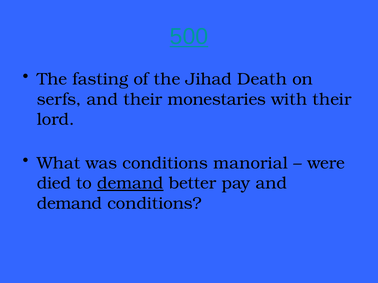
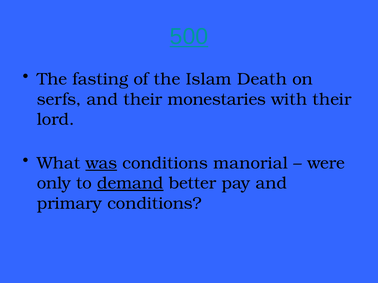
Jihad: Jihad -> Islam
was underline: none -> present
died: died -> only
demand at (69, 204): demand -> primary
